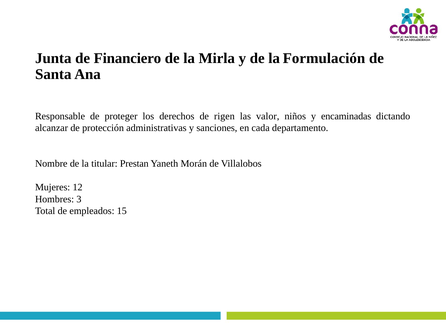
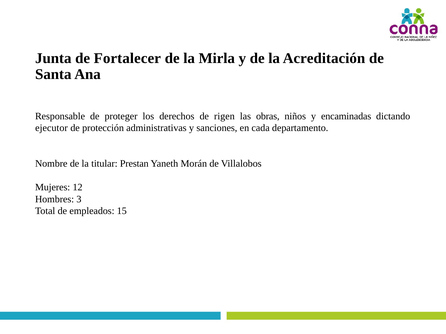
Financiero: Financiero -> Fortalecer
Formulación: Formulación -> Acreditación
valor: valor -> obras
alcanzar: alcanzar -> ejecutor
